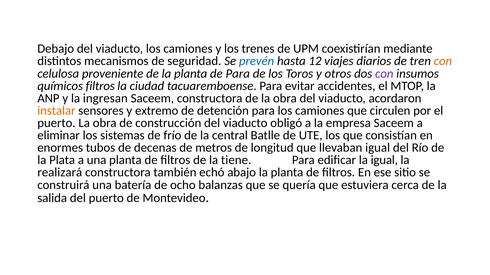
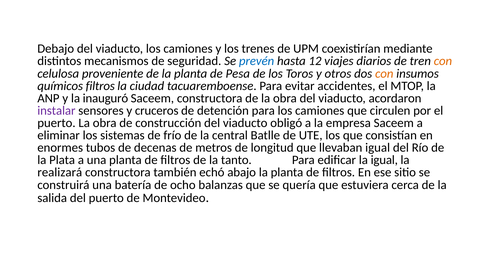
de Para: Para -> Pesa
con at (384, 74) colour: purple -> orange
ingresan: ingresan -> inauguró
instalar colour: orange -> purple
extremo: extremo -> cruceros
tiene: tiene -> tanto
